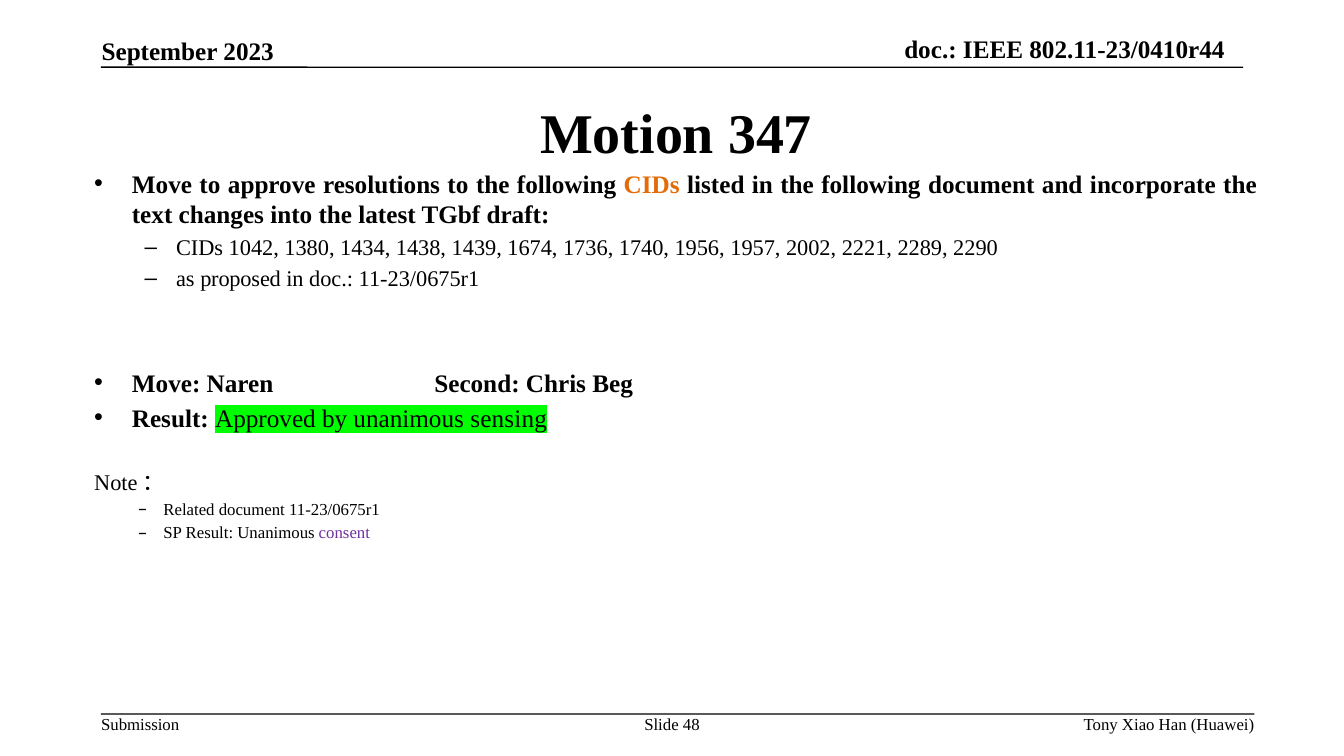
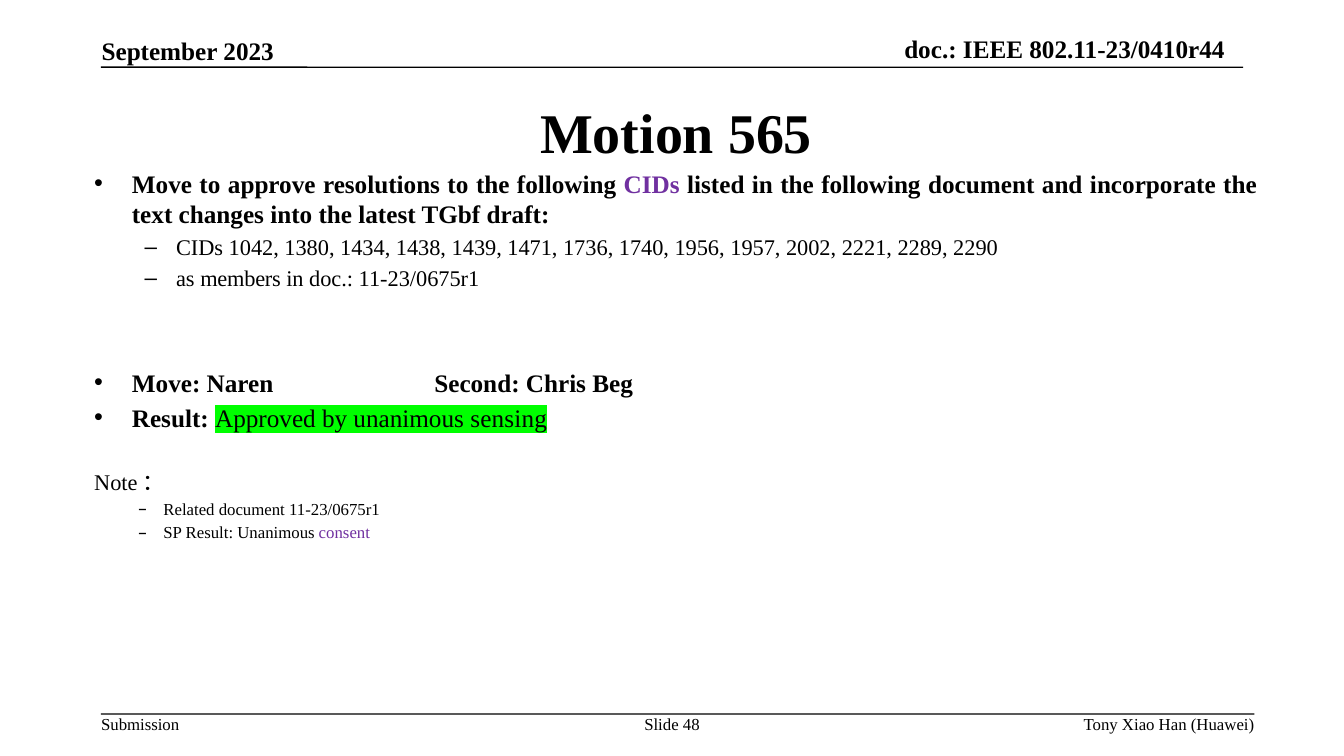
347: 347 -> 565
CIDs at (652, 185) colour: orange -> purple
1674: 1674 -> 1471
proposed: proposed -> members
